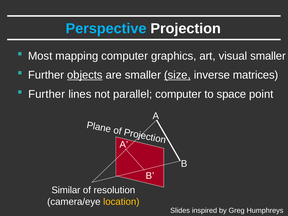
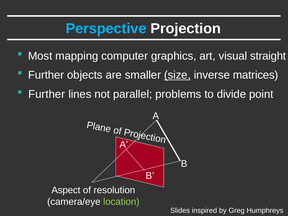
visual smaller: smaller -> straight
objects underline: present -> none
parallel computer: computer -> problems
space: space -> divide
Similar: Similar -> Aspect
location colour: yellow -> light green
